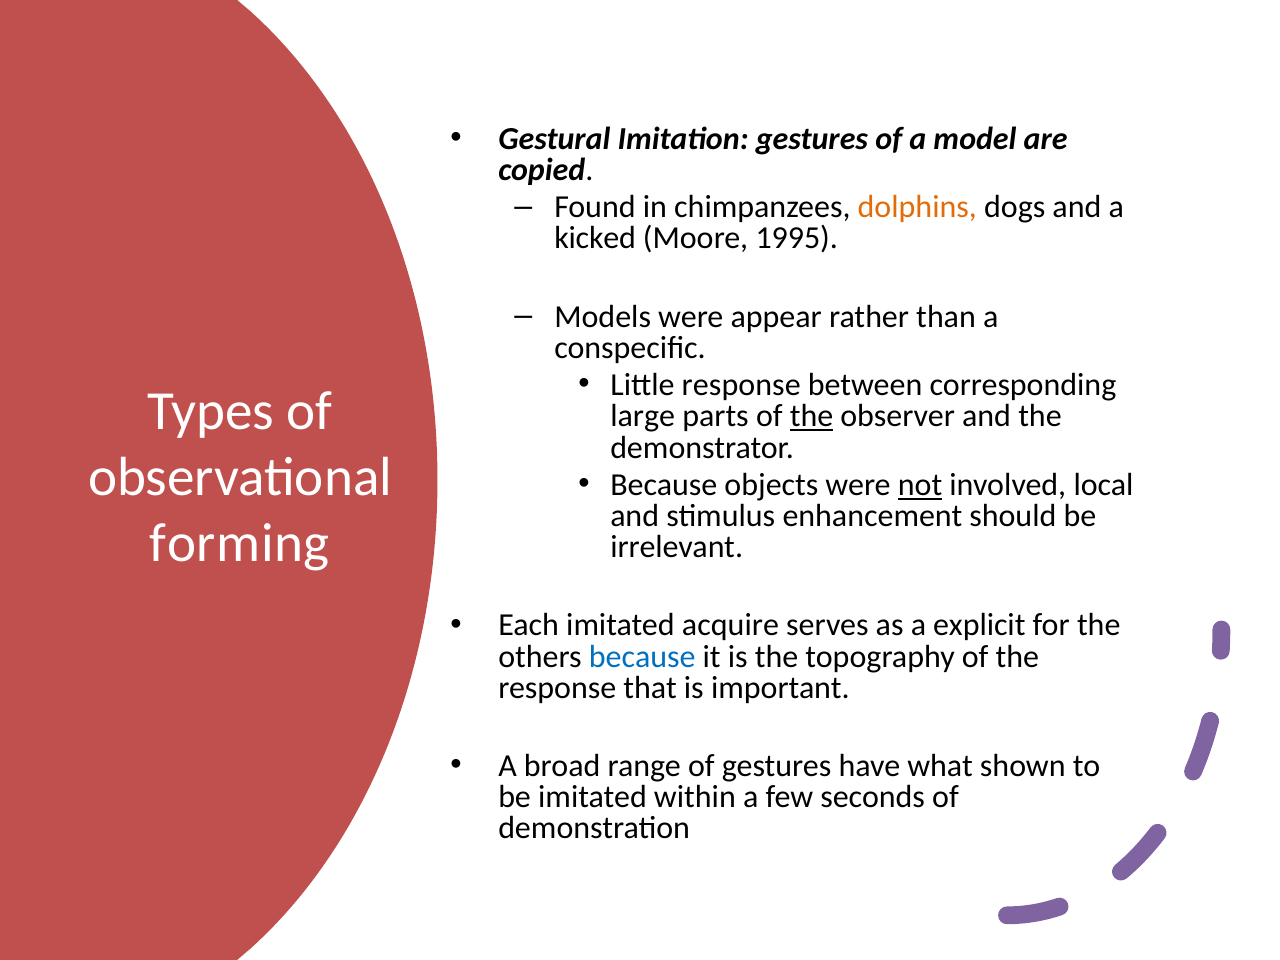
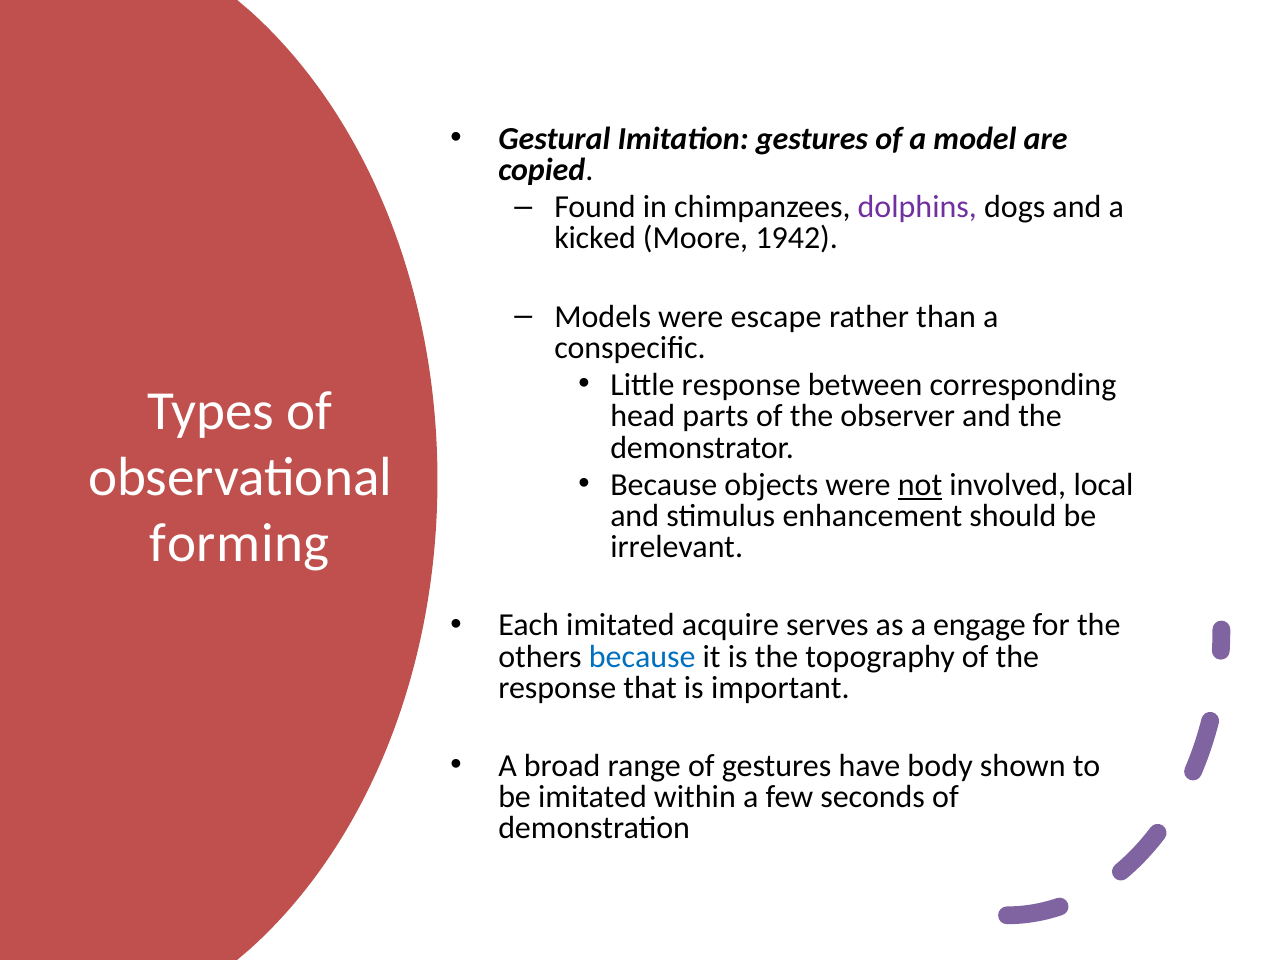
dolphins colour: orange -> purple
1995: 1995 -> 1942
appear: appear -> escape
large: large -> head
the at (812, 416) underline: present -> none
explicit: explicit -> engage
what: what -> body
